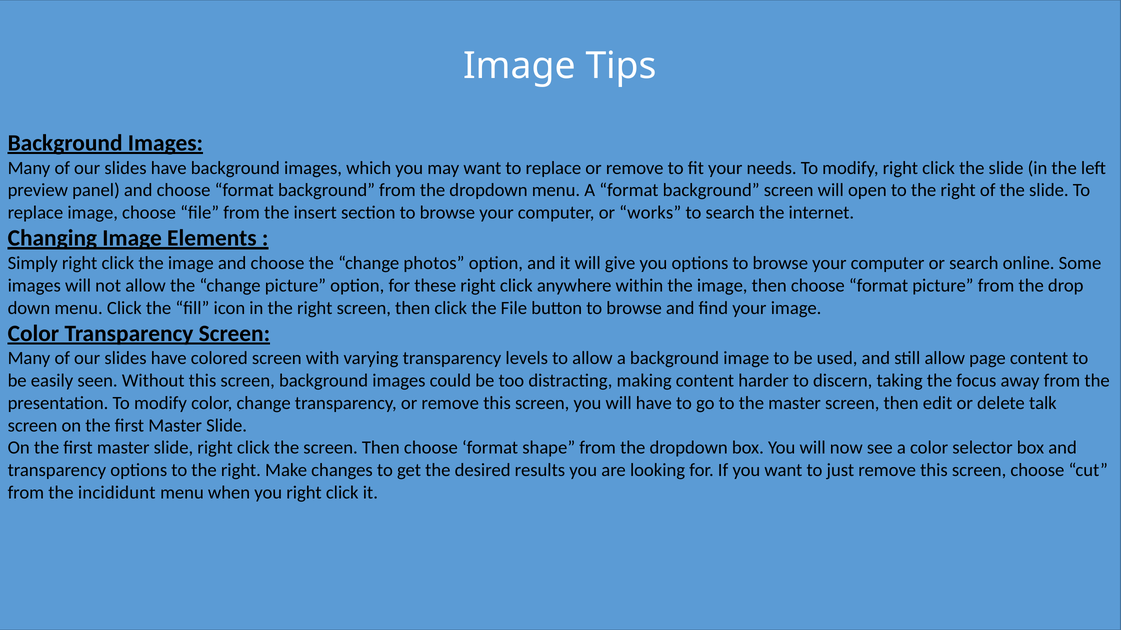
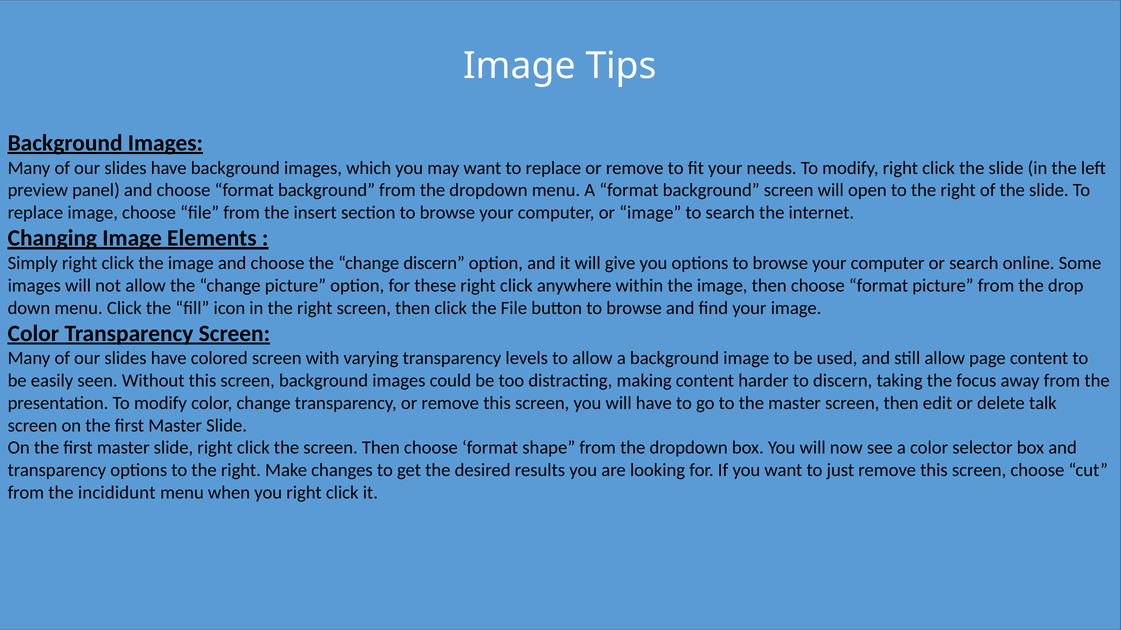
or works: works -> image
change photos: photos -> discern
